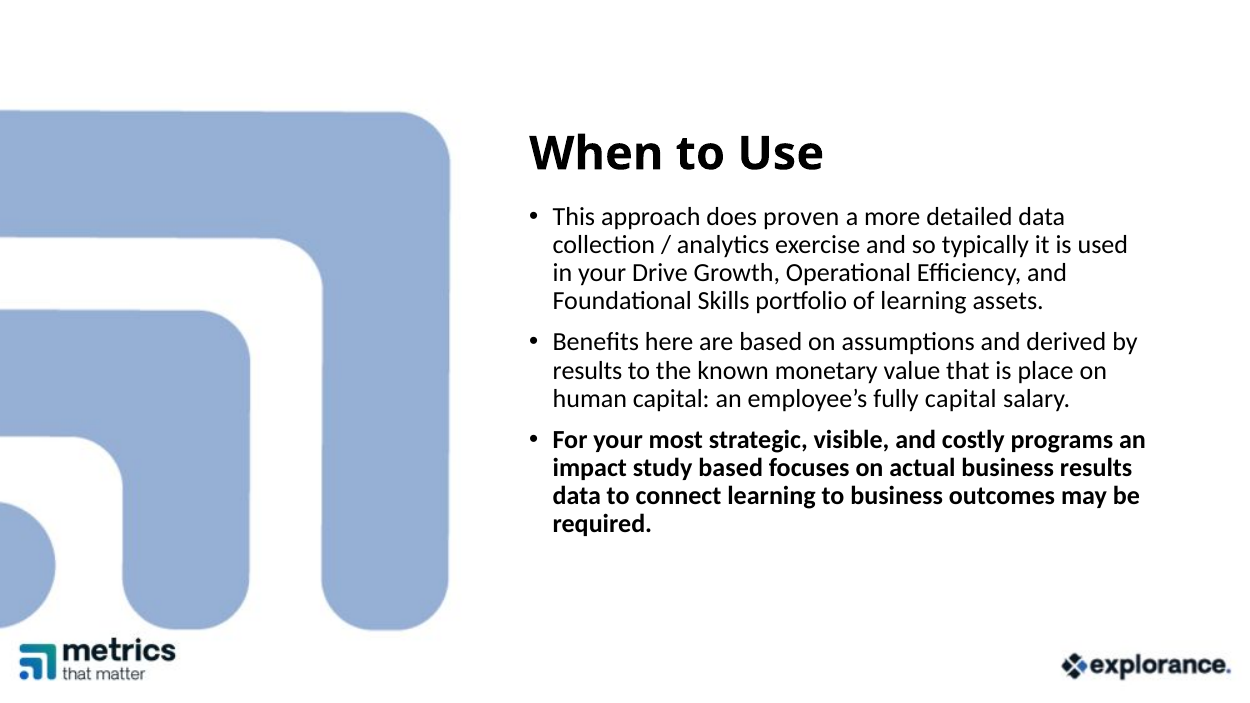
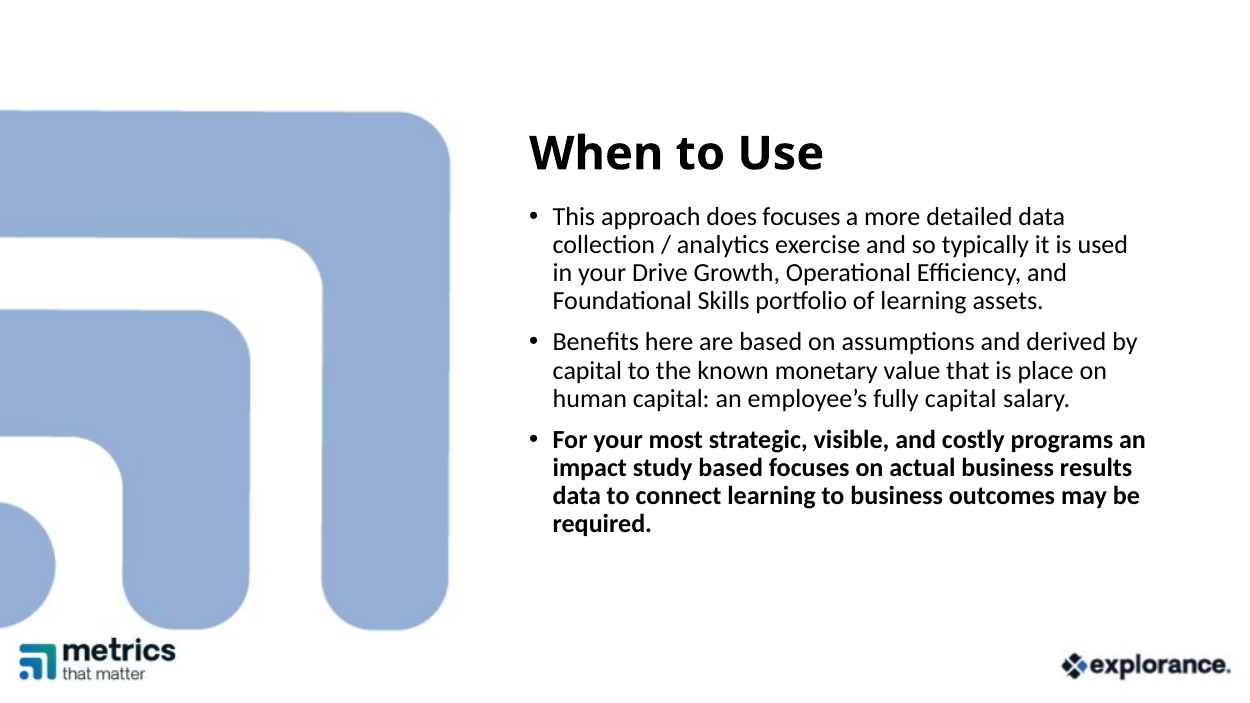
does proven: proven -> focuses
results at (587, 370): results -> capital
